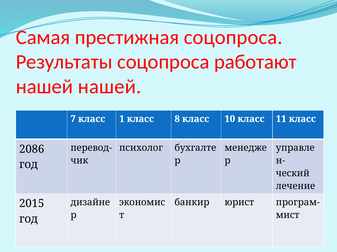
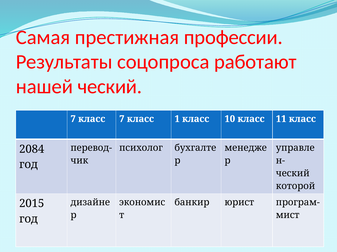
престижная соцопроса: соцопроса -> профессии
нашей нашей: нашей -> ческий
класс 1: 1 -> 7
8: 8 -> 1
2086: 2086 -> 2084
лечение: лечение -> которой
